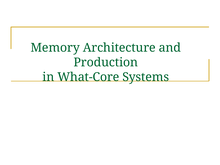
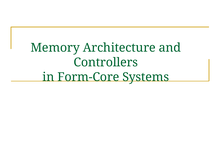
Production: Production -> Controllers
What-Core: What-Core -> Form-Core
